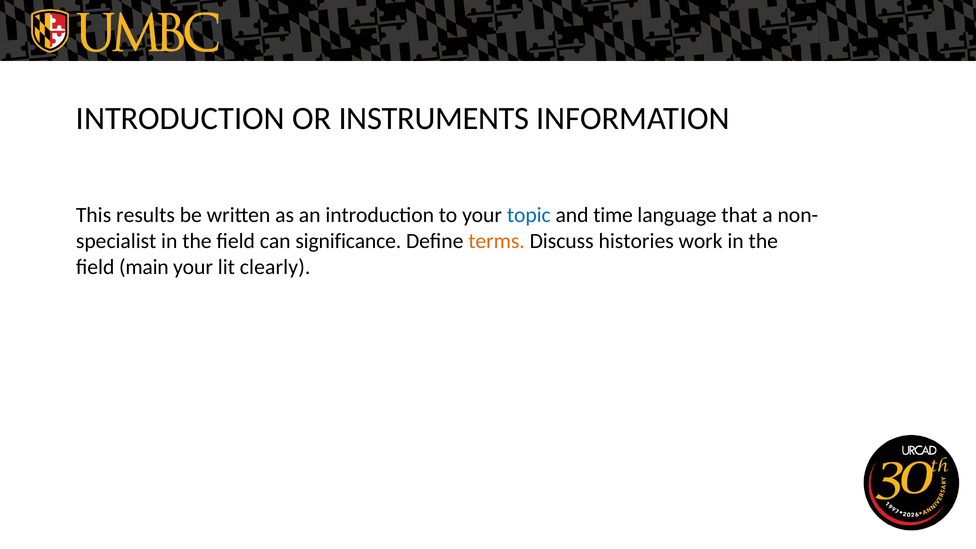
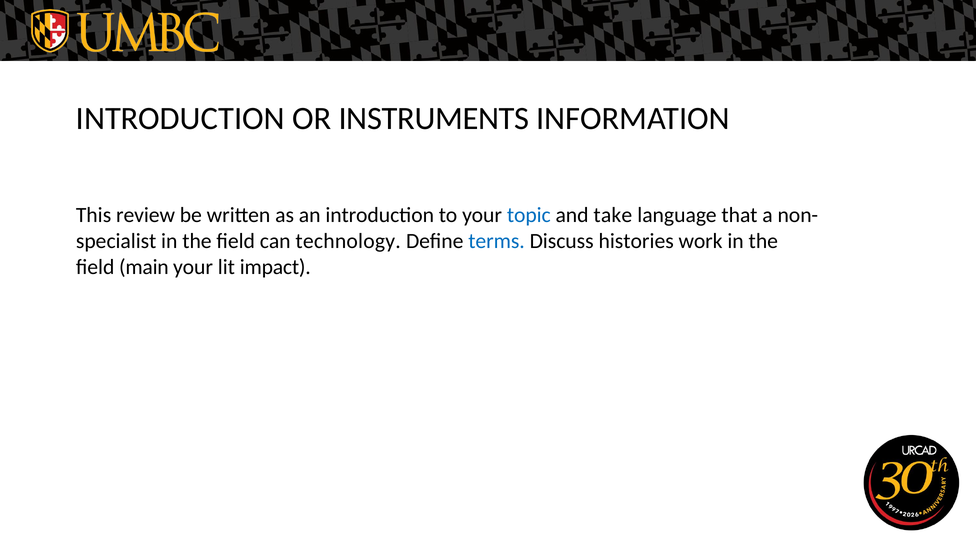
results: results -> review
time: time -> take
significance: significance -> technology
terms colour: orange -> blue
clearly: clearly -> impact
